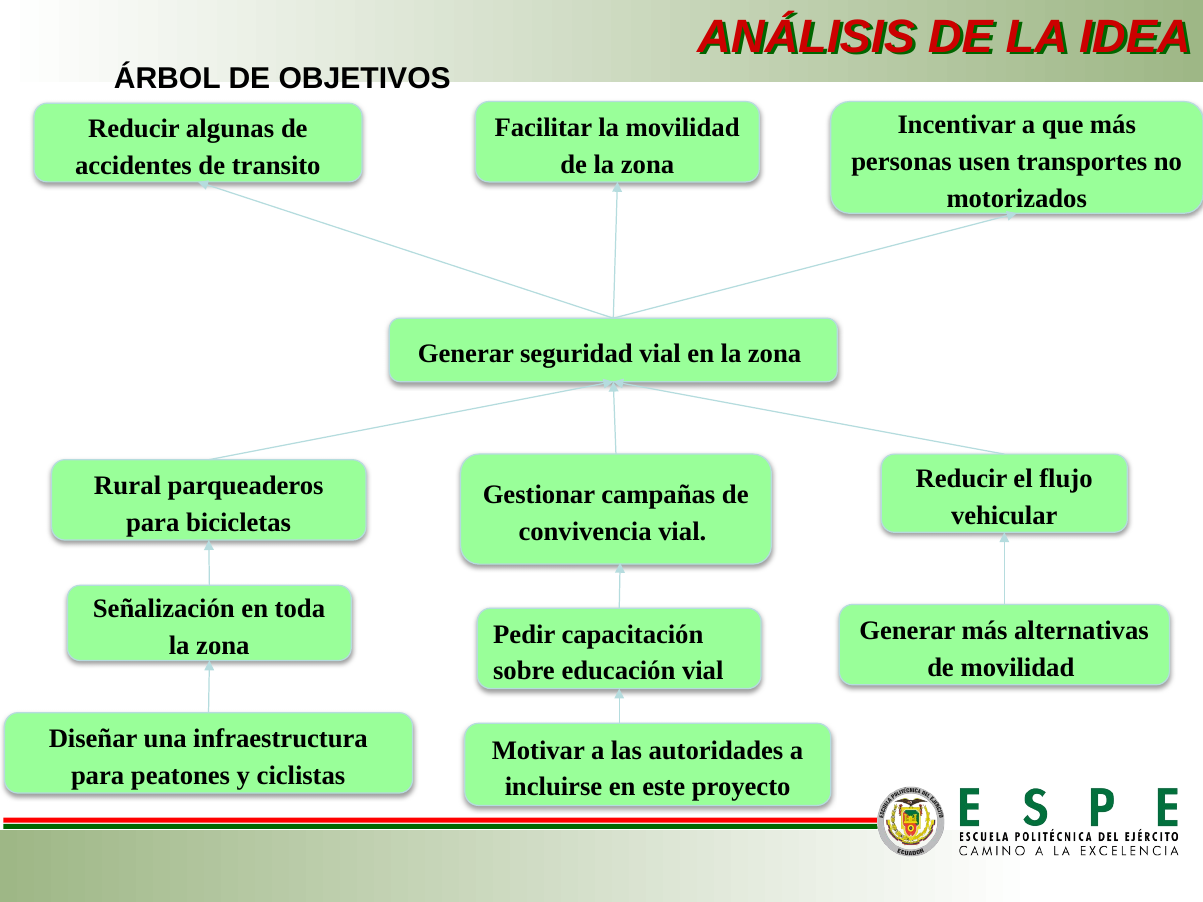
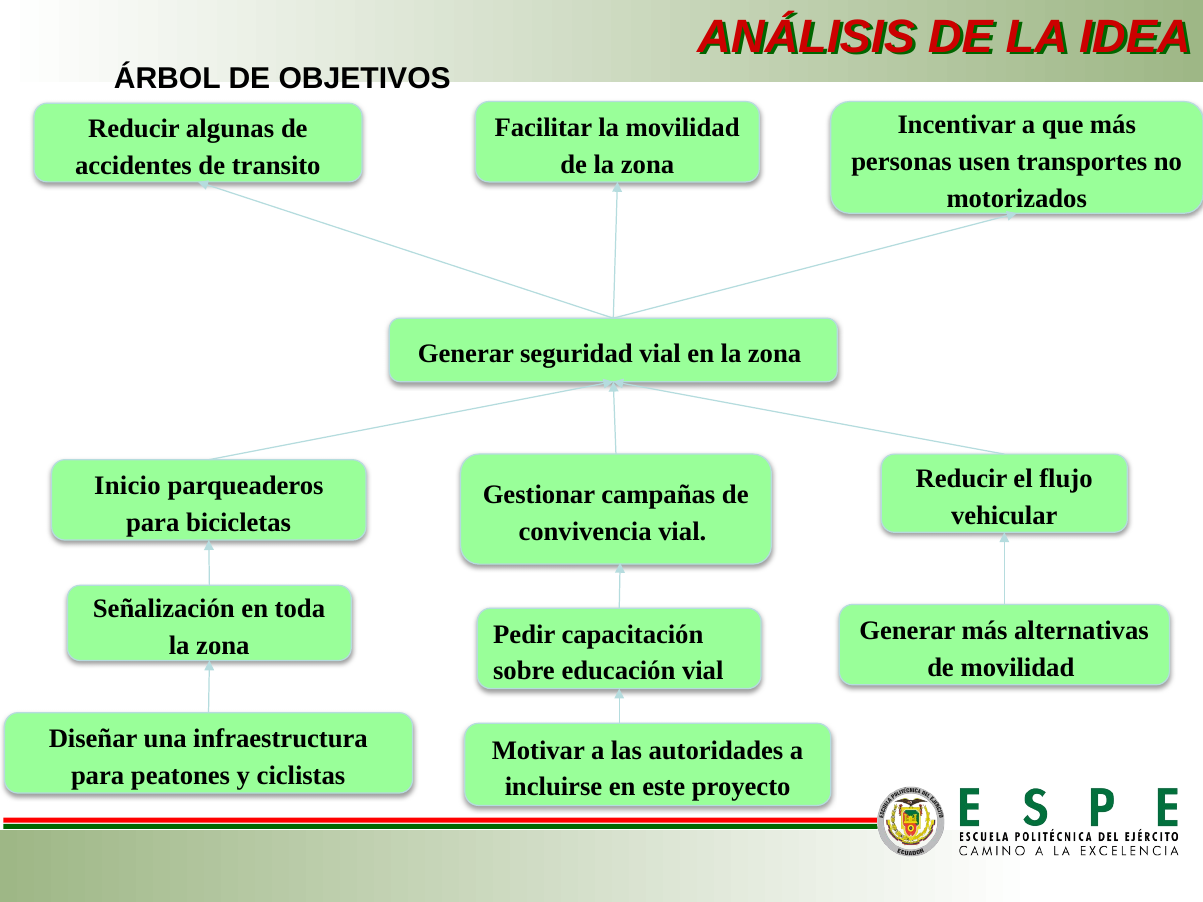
Rural: Rural -> Inicio
